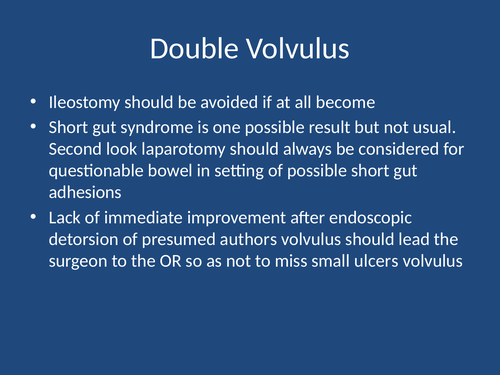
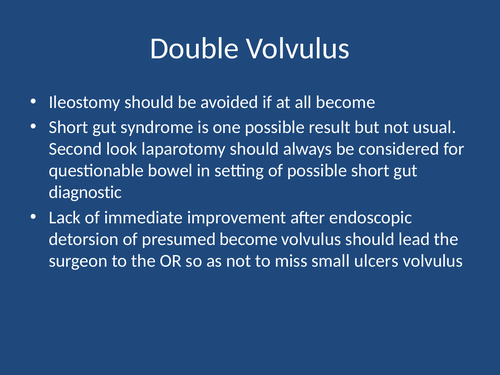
adhesions: adhesions -> diagnostic
presumed authors: authors -> become
